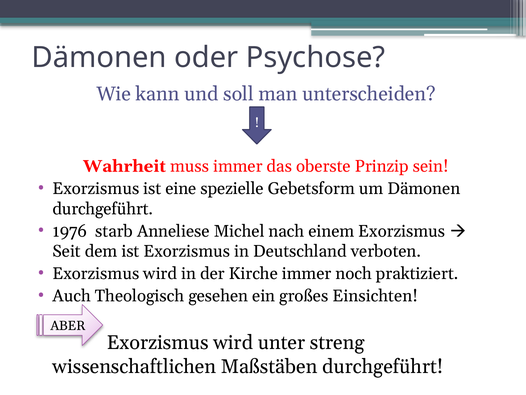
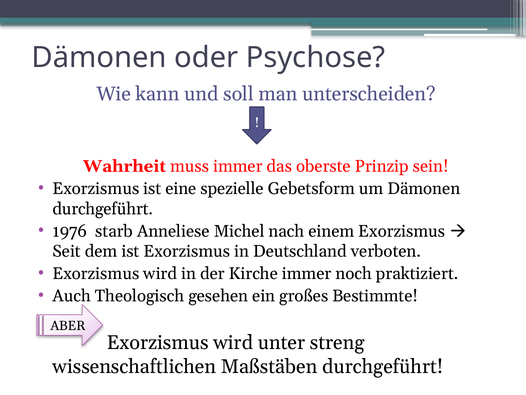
Einsichten: Einsichten -> Bestimmte
